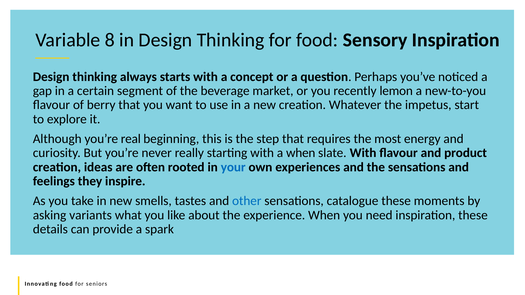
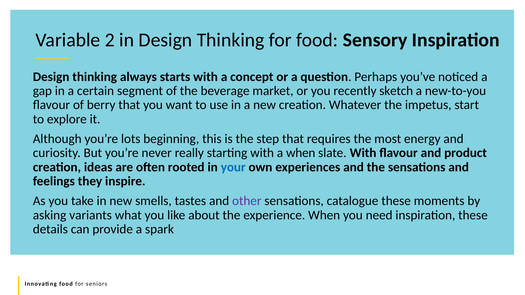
8: 8 -> 2
lemon: lemon -> sketch
real: real -> lots
other colour: blue -> purple
